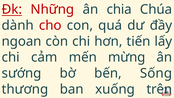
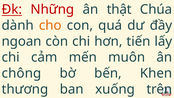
chia: chia -> thật
cho colour: red -> orange
mừng: mừng -> muôn
sướng: sướng -> chông
Sống: Sống -> Khen
